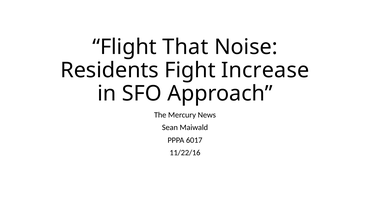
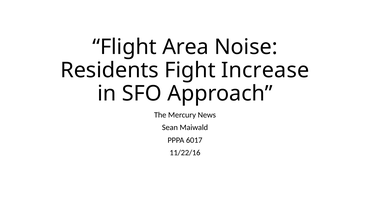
That: That -> Area
